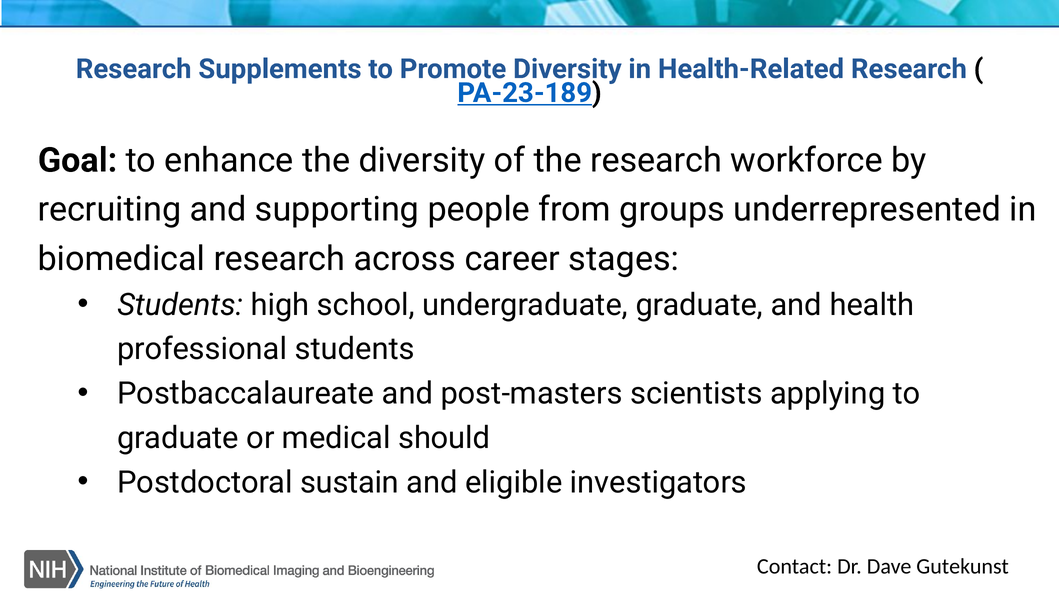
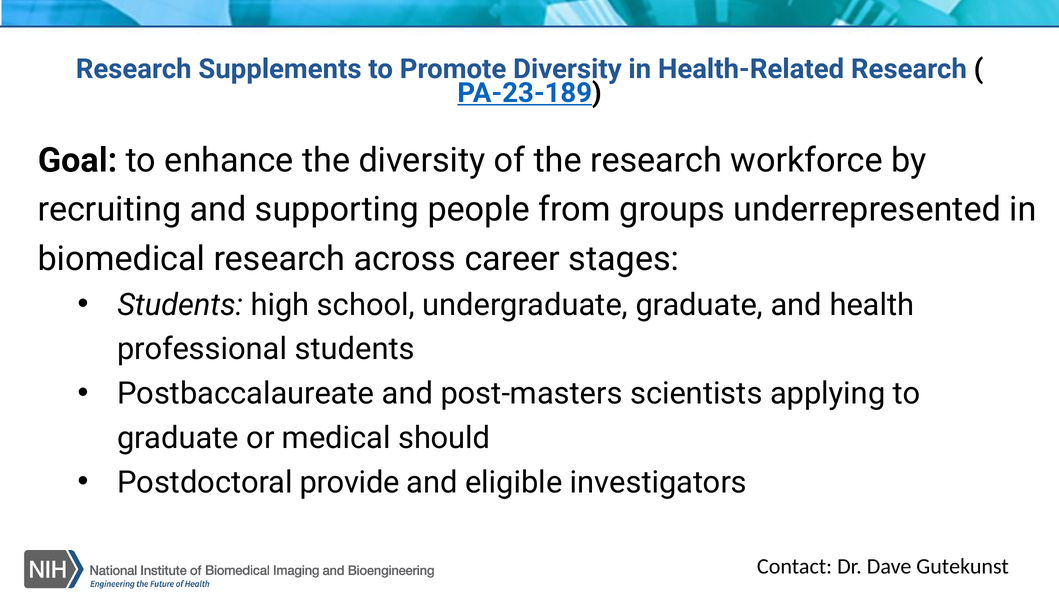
sustain: sustain -> provide
